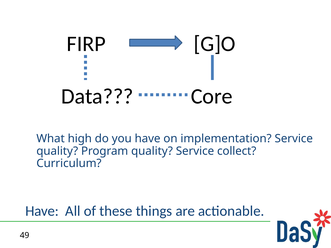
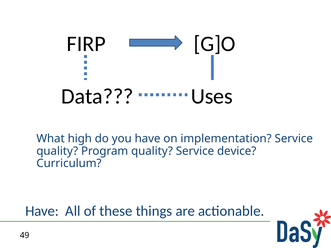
Core: Core -> Uses
collect: collect -> device
